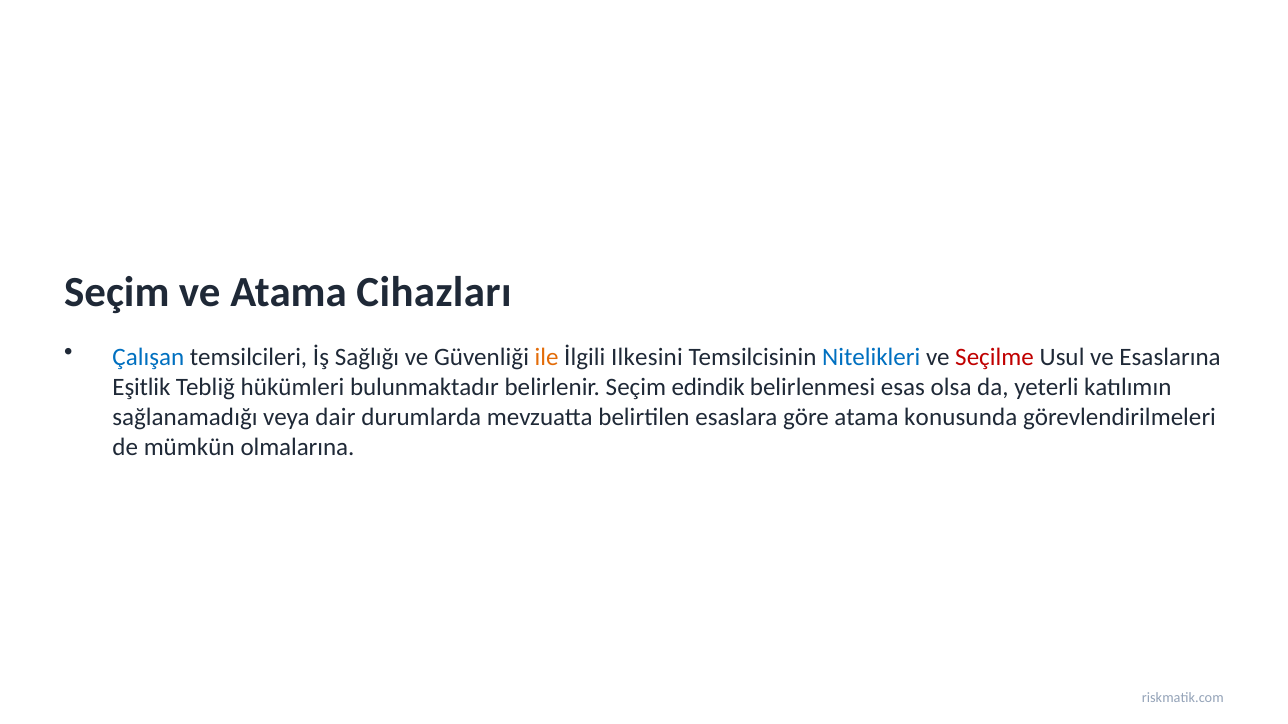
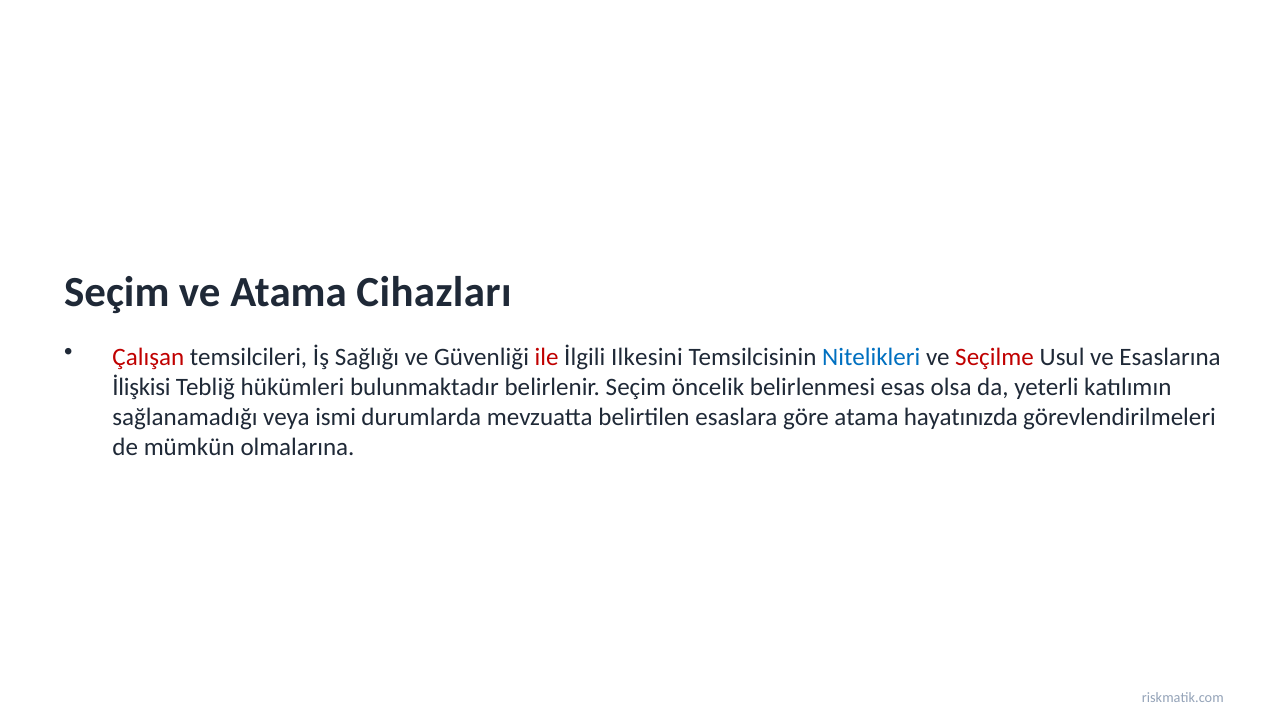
Çalışan colour: blue -> red
ile colour: orange -> red
Eşitlik: Eşitlik -> İlişkisi
edindik: edindik -> öncelik
dair: dair -> ismi
konusunda: konusunda -> hayatınızda
